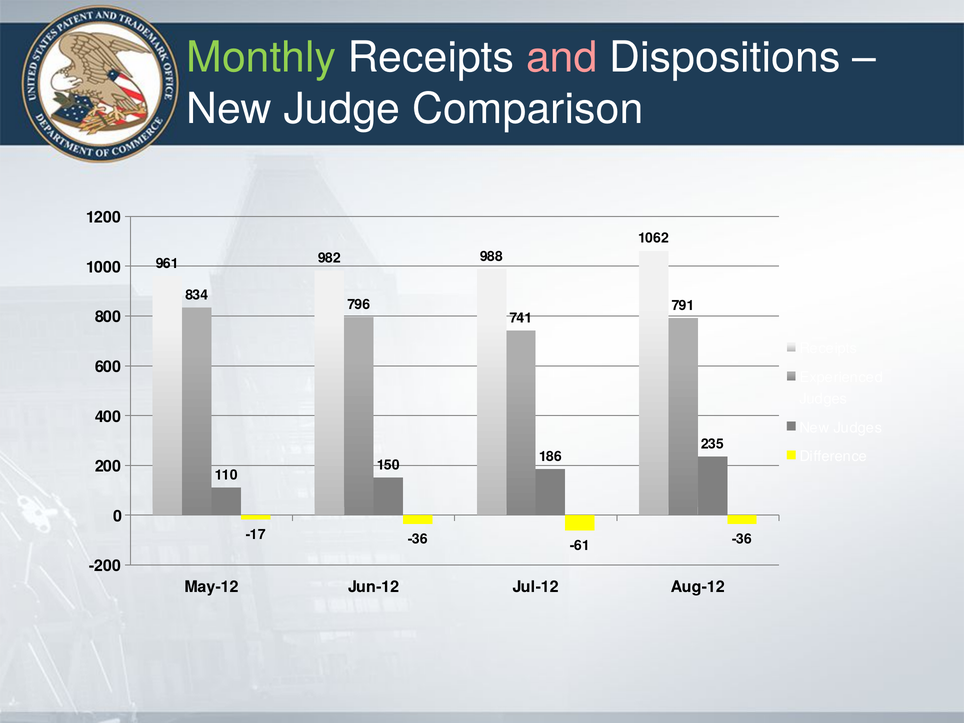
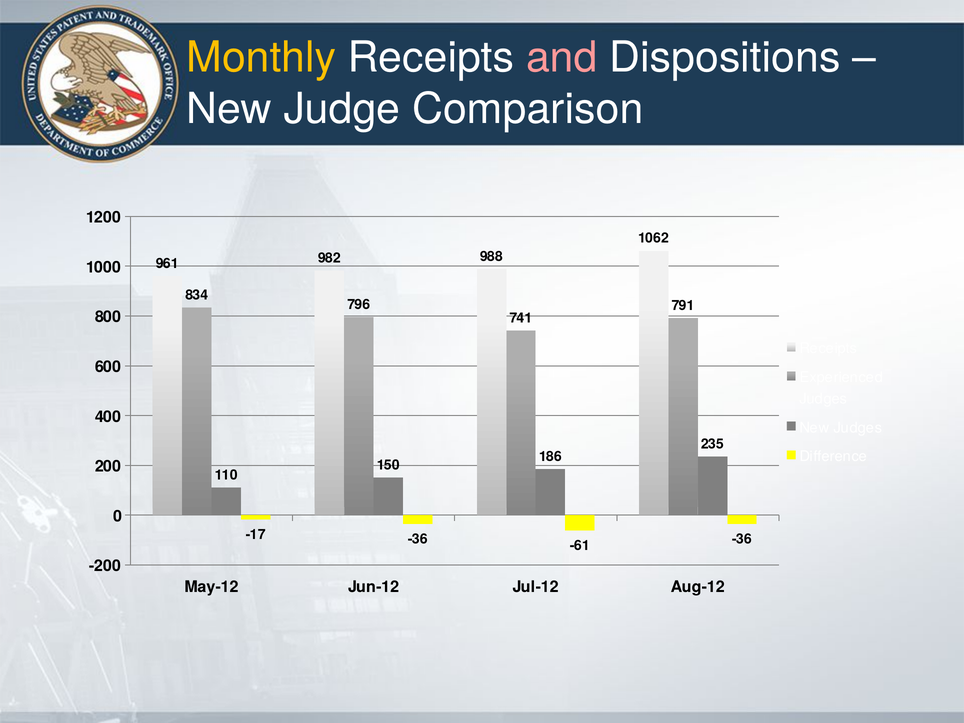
Monthly colour: light green -> yellow
